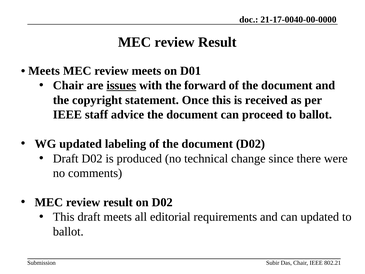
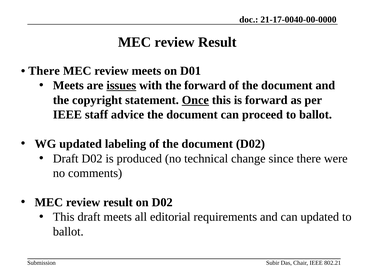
Meets at (44, 71): Meets -> There
Chair at (68, 85): Chair -> Meets
Once underline: none -> present
is received: received -> forward
